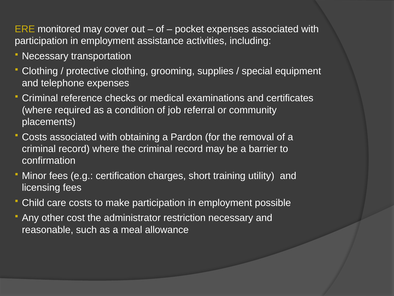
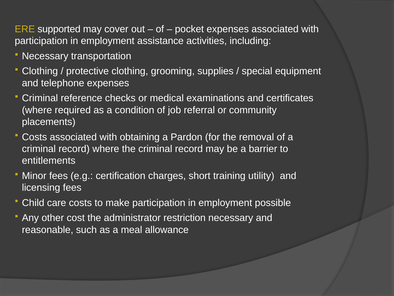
monitored: monitored -> supported
confirmation: confirmation -> entitlements
